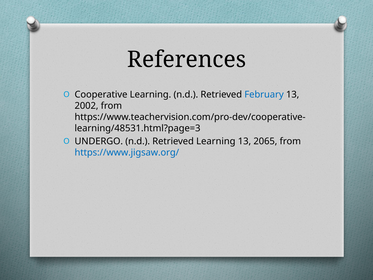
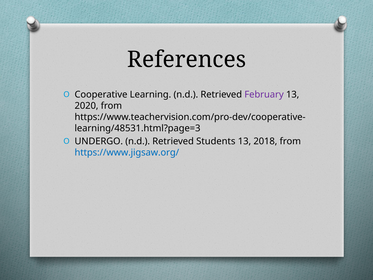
February colour: blue -> purple
2002: 2002 -> 2020
Retrieved Learning: Learning -> Students
2065: 2065 -> 2018
